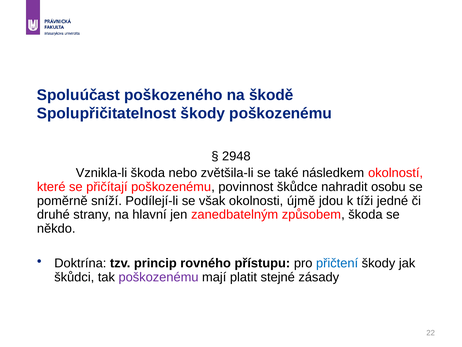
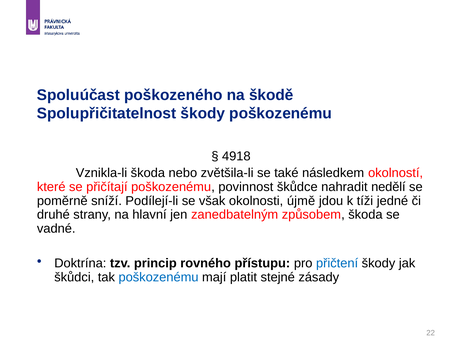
2948: 2948 -> 4918
osobu: osobu -> nedělí
někdo: někdo -> vadné
poškozenému at (159, 277) colour: purple -> blue
